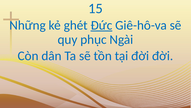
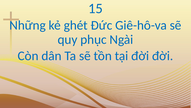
Đức underline: present -> none
